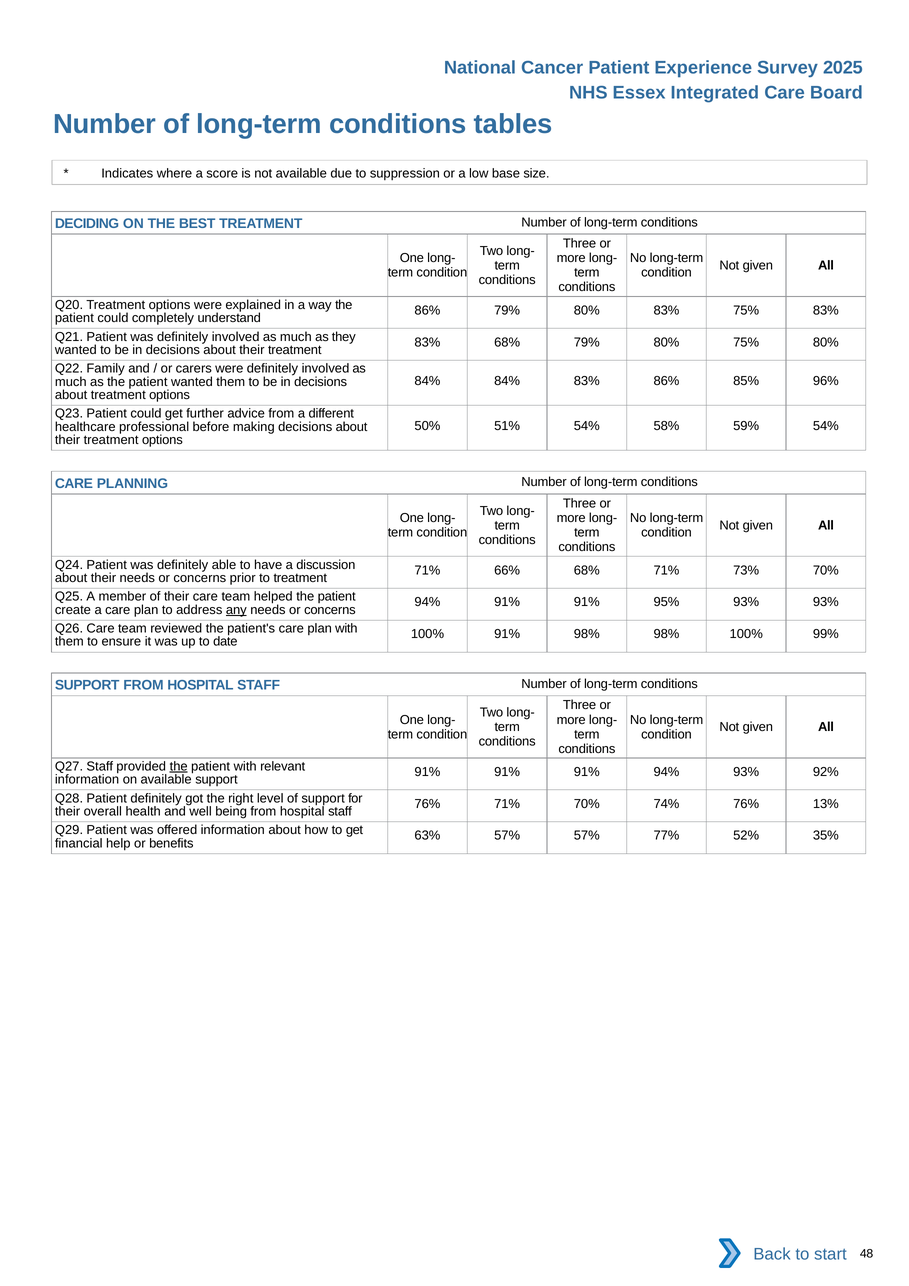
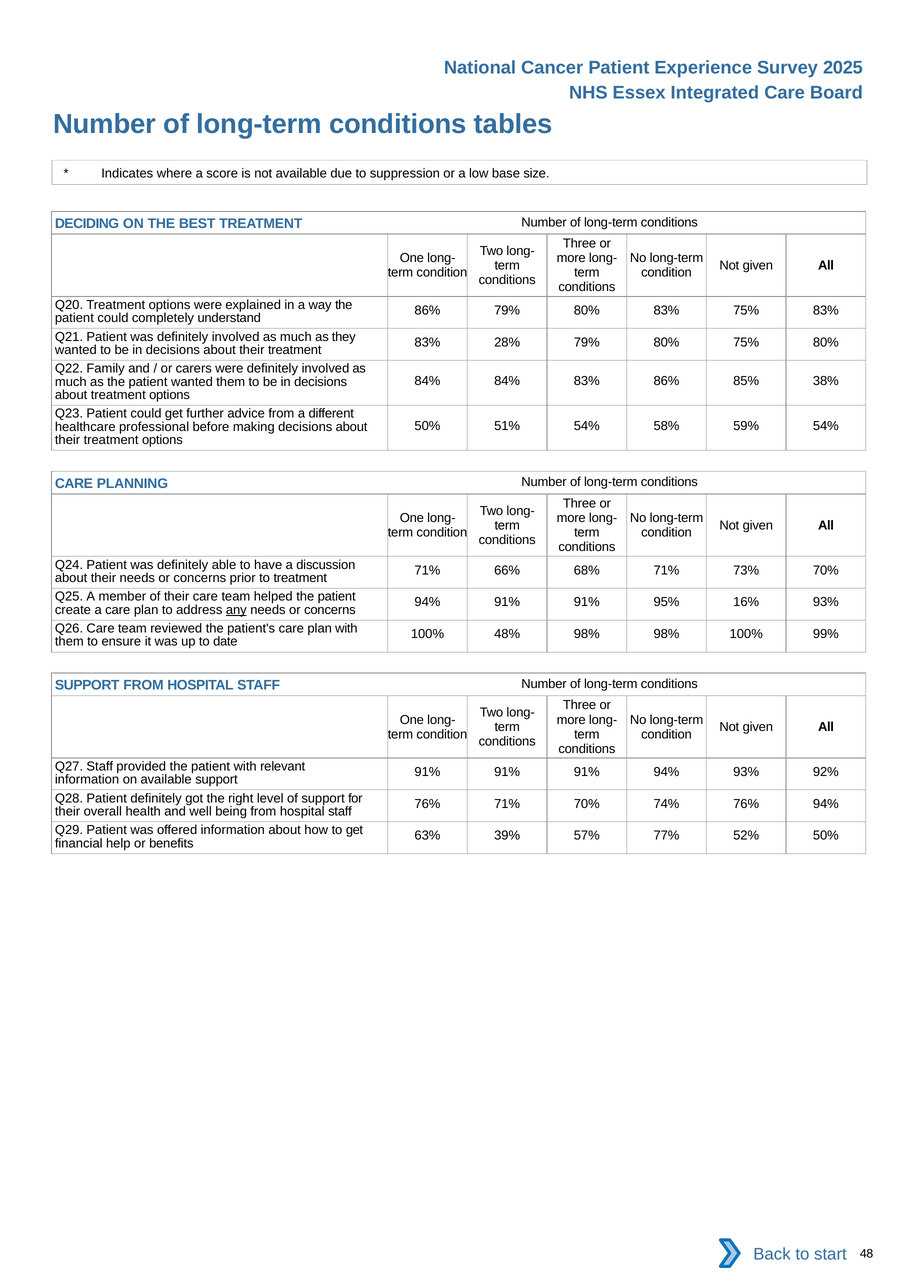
83% 68%: 68% -> 28%
96%: 96% -> 38%
95% 93%: 93% -> 16%
100% 91%: 91% -> 48%
the at (179, 767) underline: present -> none
76% 13%: 13% -> 94%
63% 57%: 57% -> 39%
52% 35%: 35% -> 50%
